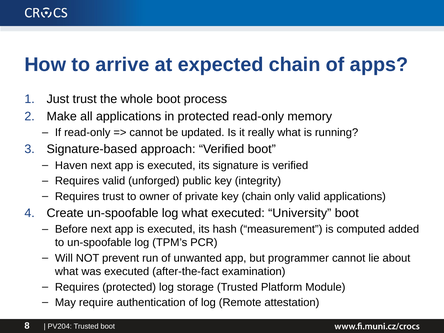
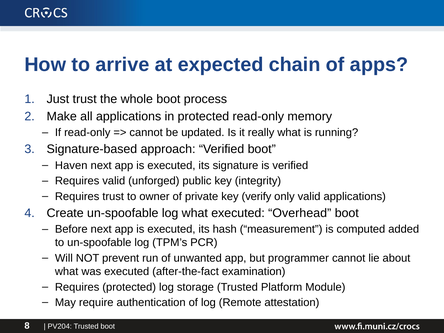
key chain: chain -> verify
University: University -> Overhead
